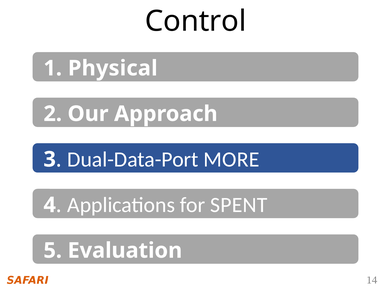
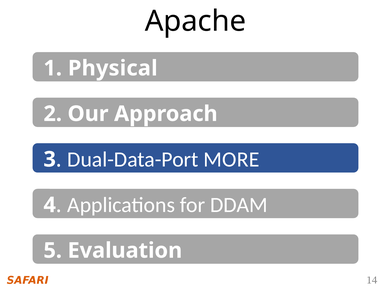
Control: Control -> Apache
SPENT: SPENT -> DDAM
